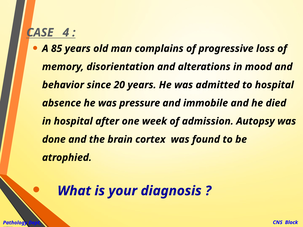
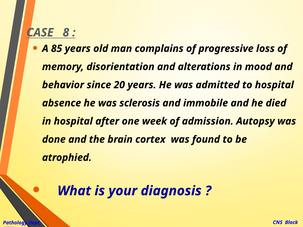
4: 4 -> 8
pressure: pressure -> sclerosis
